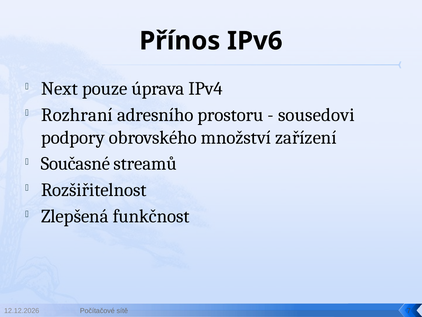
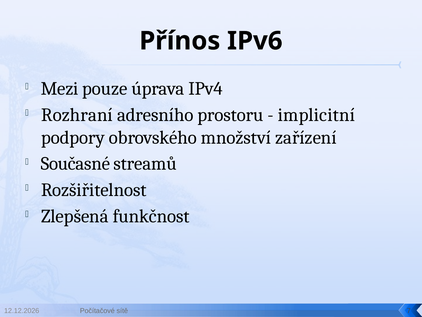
Next: Next -> Mezi
sousedovi: sousedovi -> implicitní
